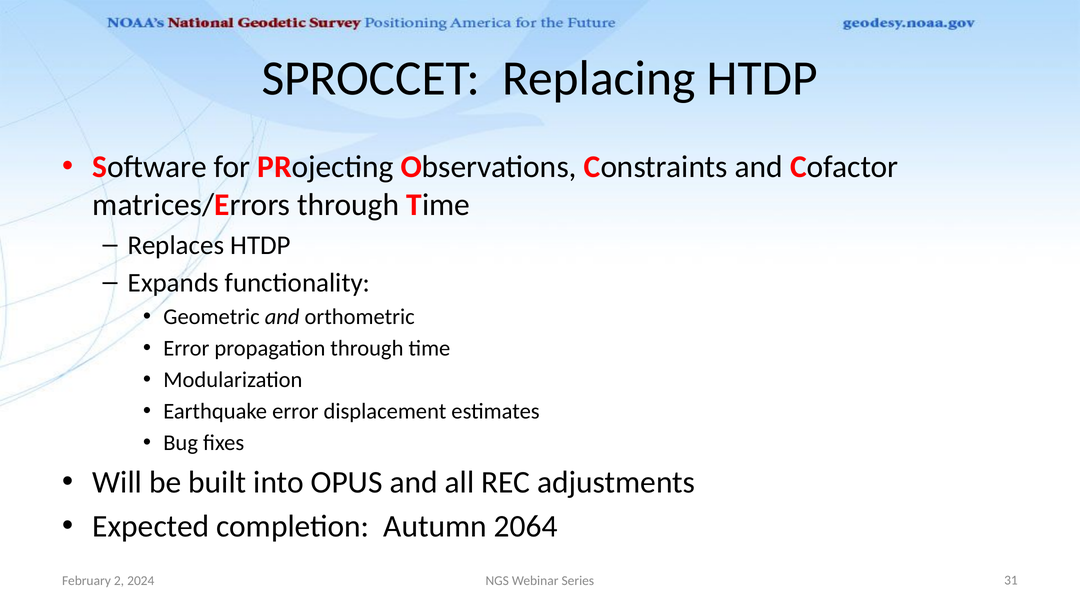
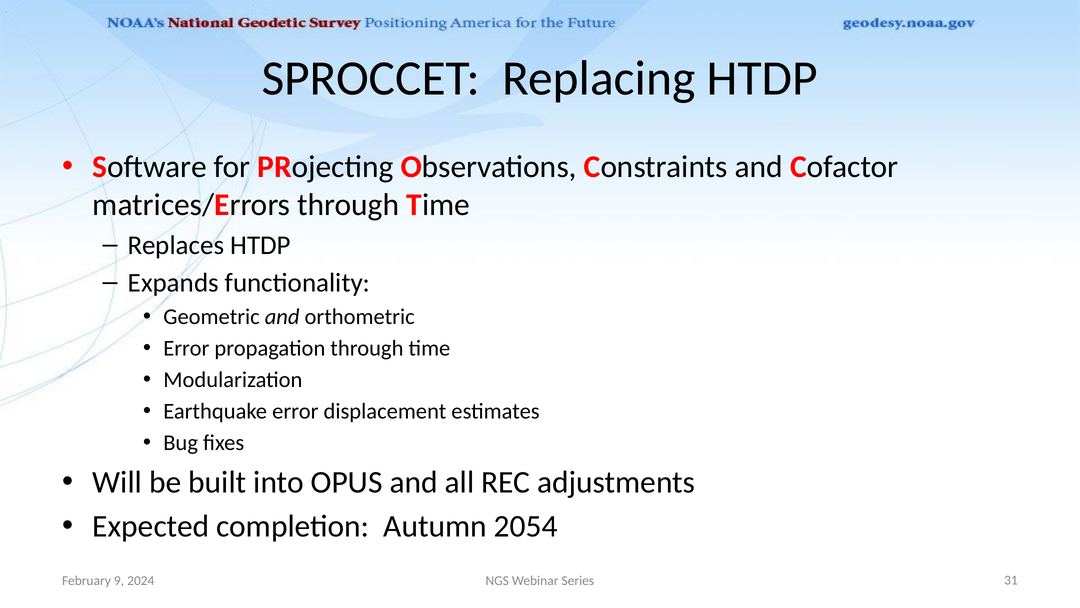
2064: 2064 -> 2054
2: 2 -> 9
